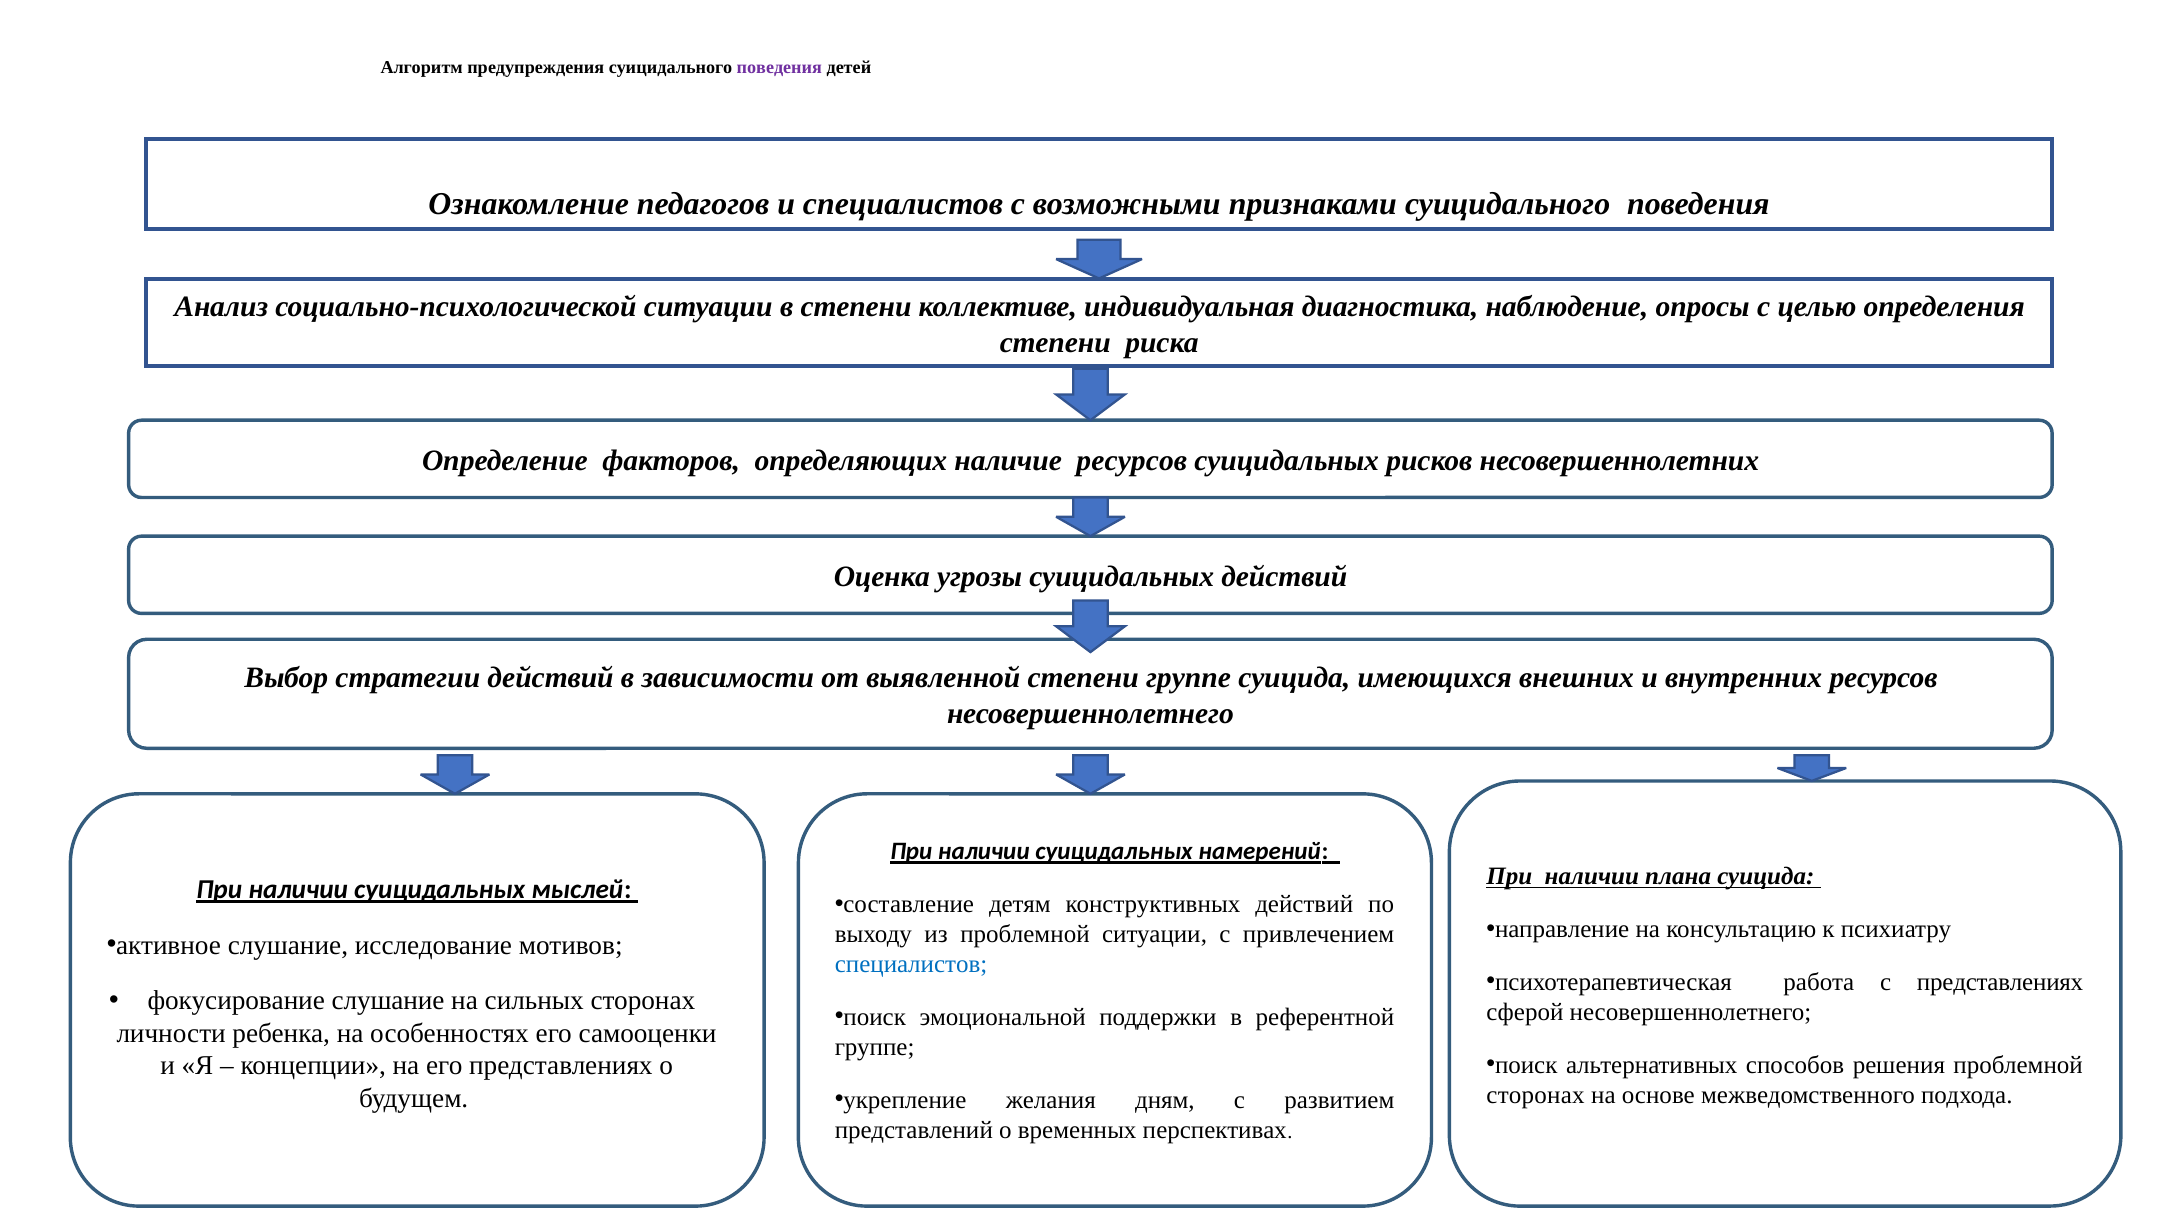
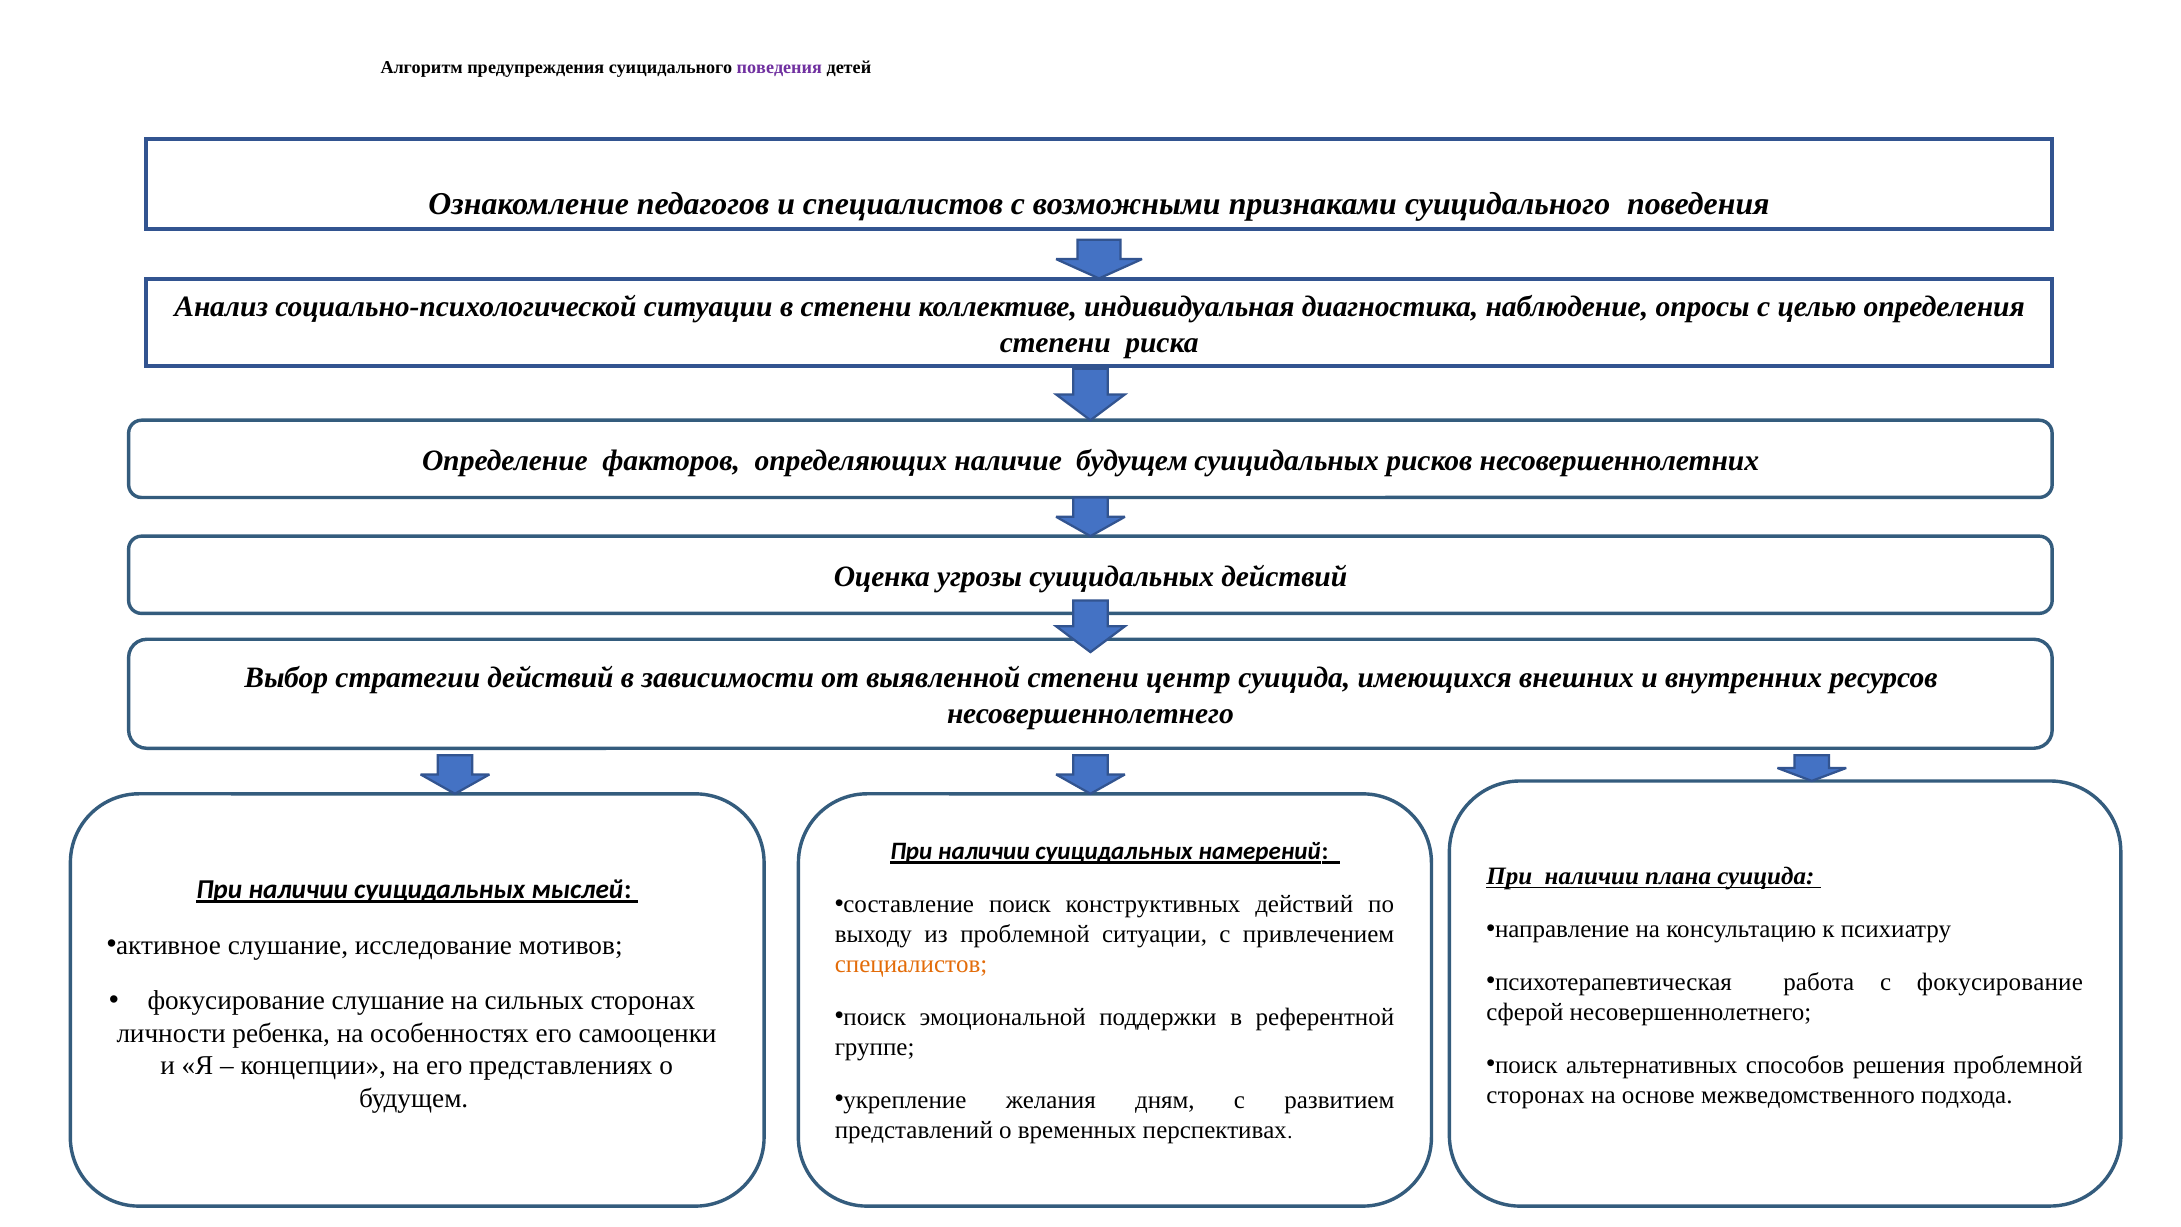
наличие ресурсов: ресурсов -> будущем
степени группе: группе -> центр
составление детям: детям -> поиск
специалистов at (911, 964) colour: blue -> orange
с представлениях: представлениях -> фокусирование
